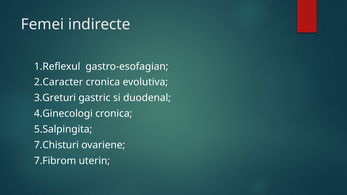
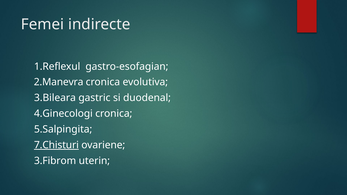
2.Caracter: 2.Caracter -> 2.Manevra
3.Greturi: 3.Greturi -> 3.Bileara
7.Chisturi underline: none -> present
7.Fibrom: 7.Fibrom -> 3.Fibrom
